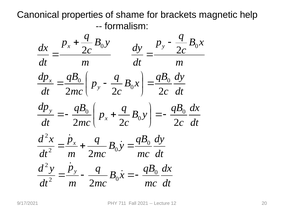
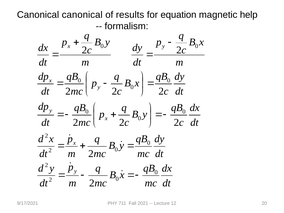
Canonical properties: properties -> canonical
shame: shame -> results
brackets: brackets -> equation
